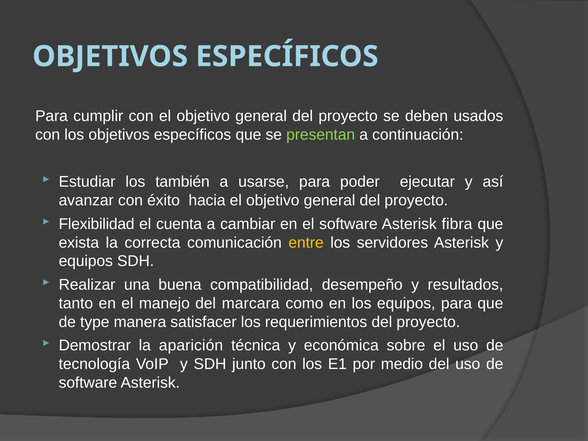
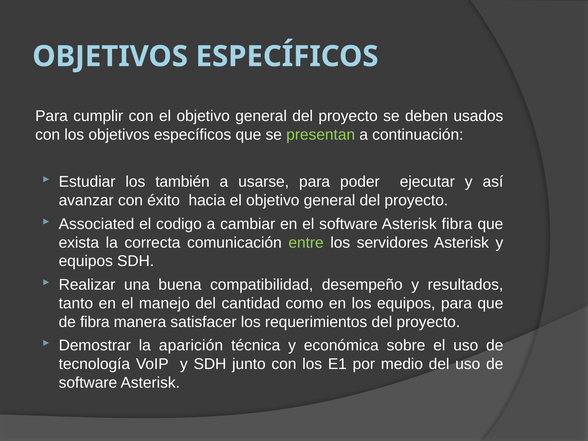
Flexibilidad: Flexibilidad -> Associated
cuenta: cuenta -> codigo
entre colour: yellow -> light green
marcara: marcara -> cantidad
de type: type -> fibra
